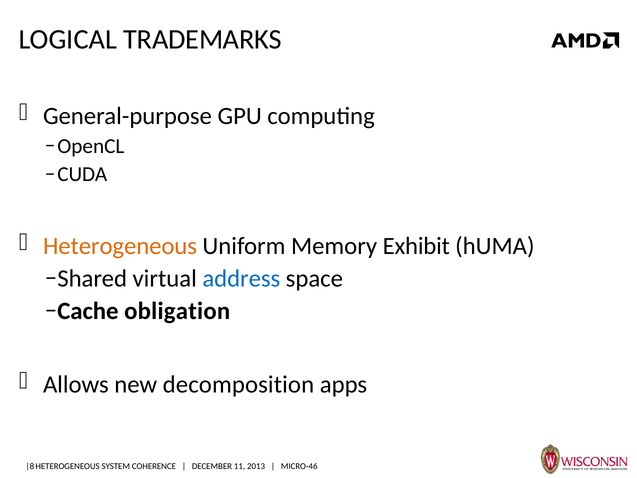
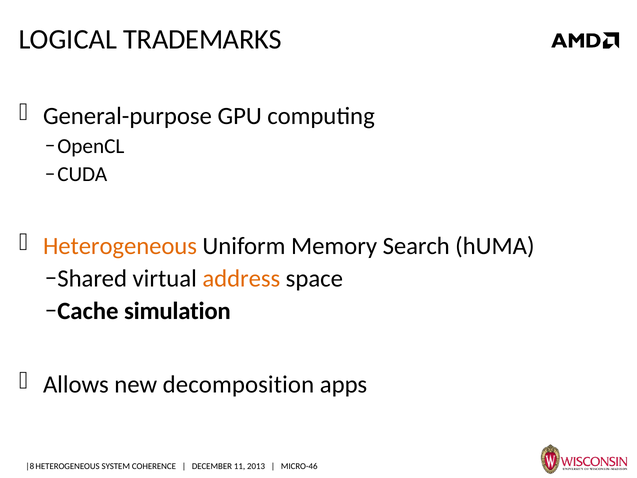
Exhibit: Exhibit -> Search
address colour: blue -> orange
obligation: obligation -> simulation
